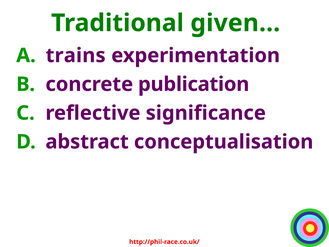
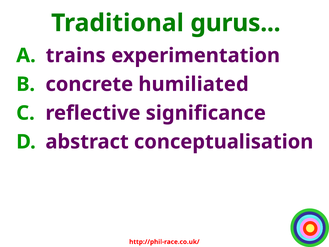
given: given -> gurus
publication: publication -> humiliated
